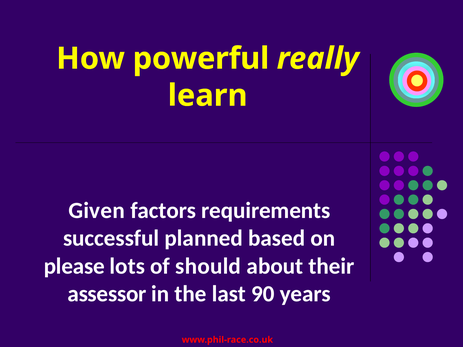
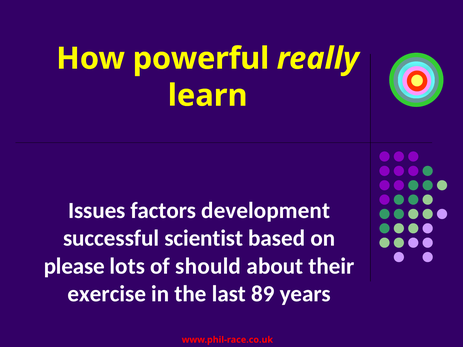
Given: Given -> Issues
requirements: requirements -> development
planned: planned -> scientist
assessor: assessor -> exercise
90: 90 -> 89
